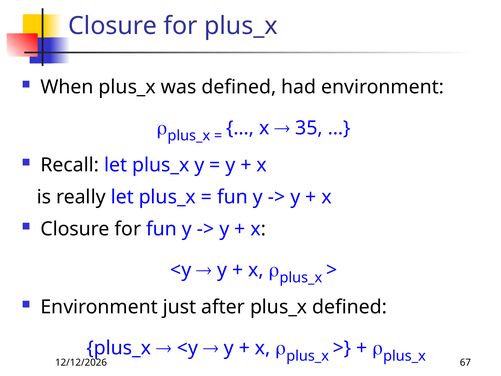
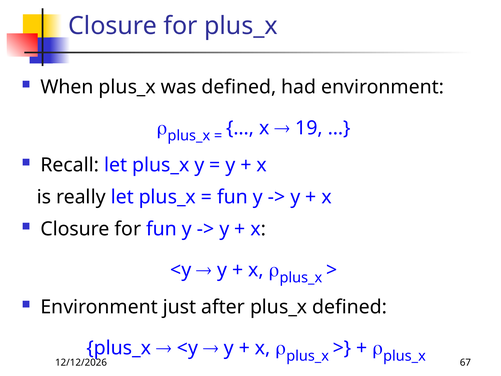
35: 35 -> 19
